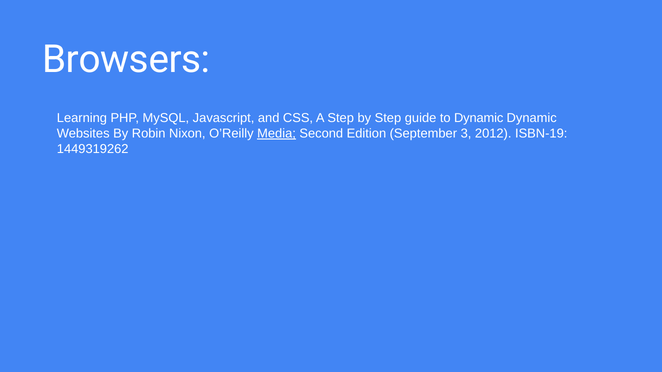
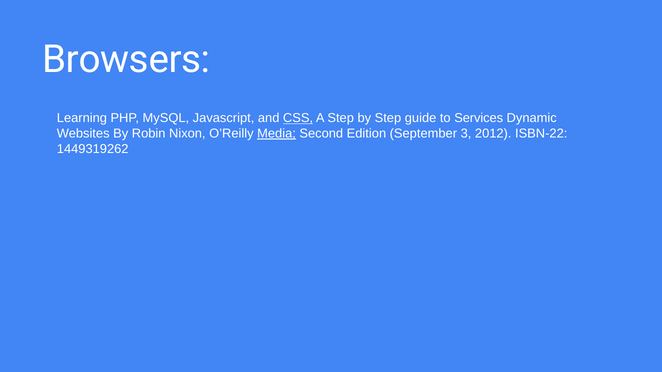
CSS underline: none -> present
to Dynamic: Dynamic -> Services
ISBN-19: ISBN-19 -> ISBN-22
